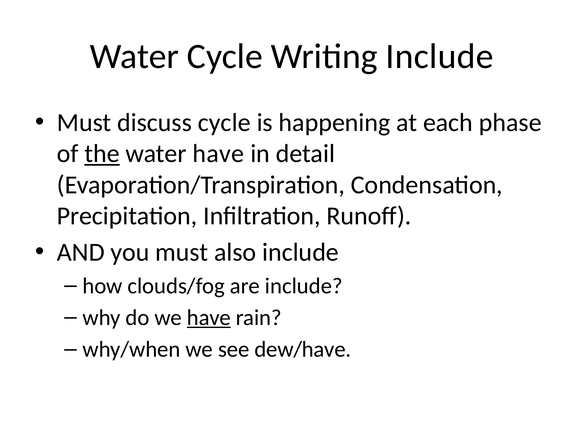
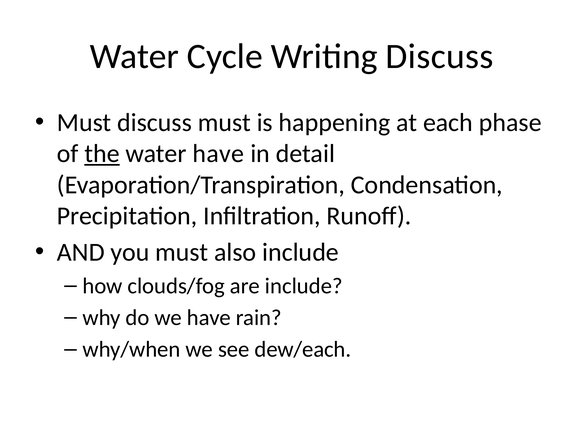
Writing Include: Include -> Discuss
discuss cycle: cycle -> must
have at (209, 318) underline: present -> none
dew/have: dew/have -> dew/each
